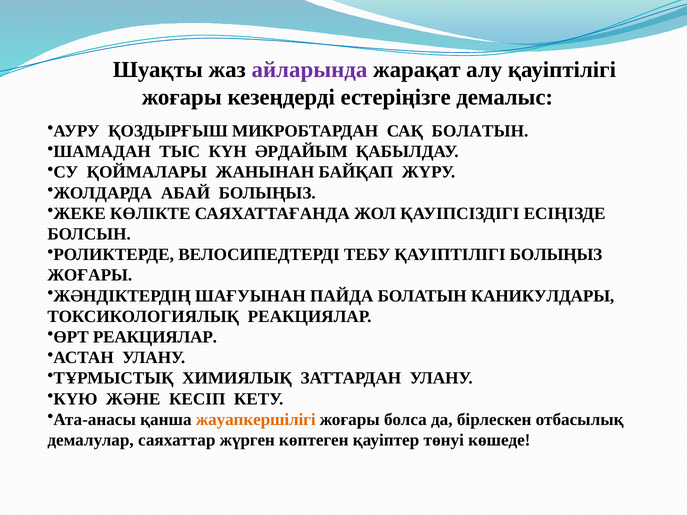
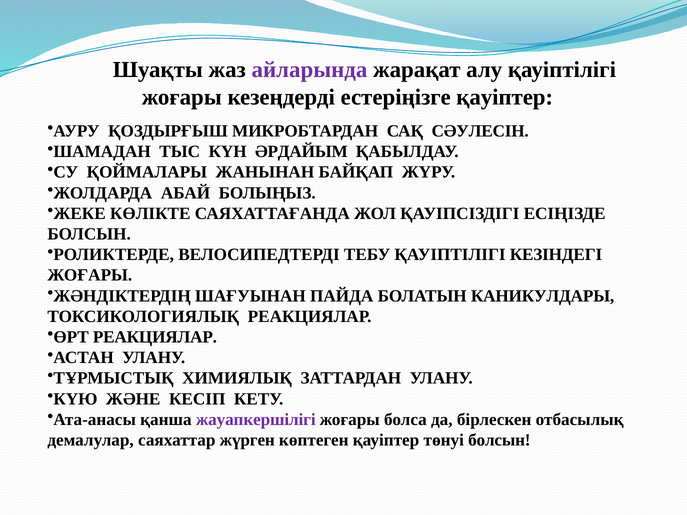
естеріңізге демалыс: демалыс -> қауіптер
САҚ БОЛАТЫН: БОЛАТЫН -> СӘУЛЕСІН
ҚАУІПТІЛІГІ БОЛЫҢЫЗ: БОЛЫҢЫЗ -> КЕЗІНДЕГІ
жауапкершілігі colour: orange -> purple
төнуі көшеде: көшеде -> болсын
